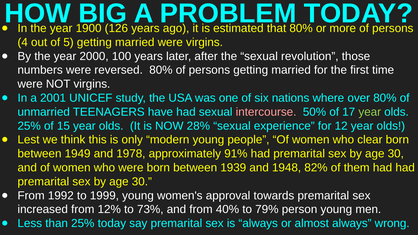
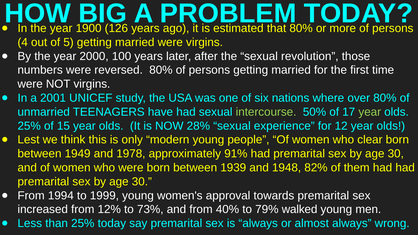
intercourse colour: pink -> light green
1992: 1992 -> 1994
person: person -> walked
